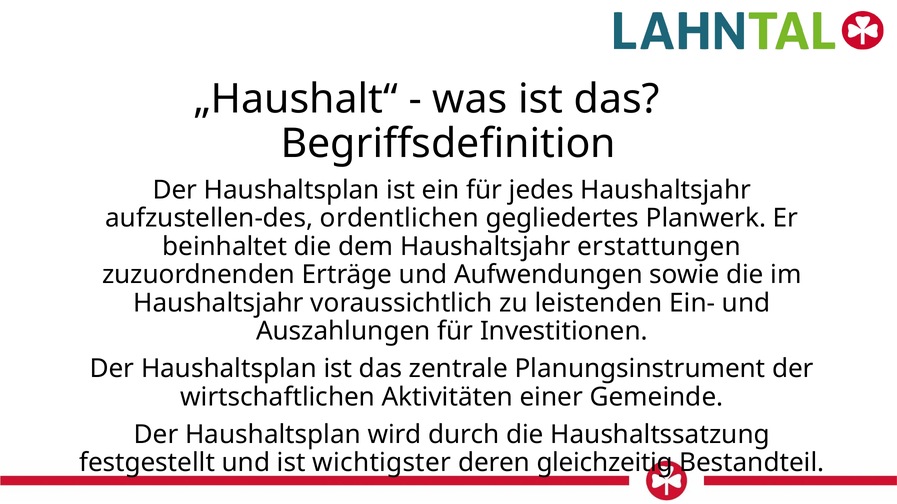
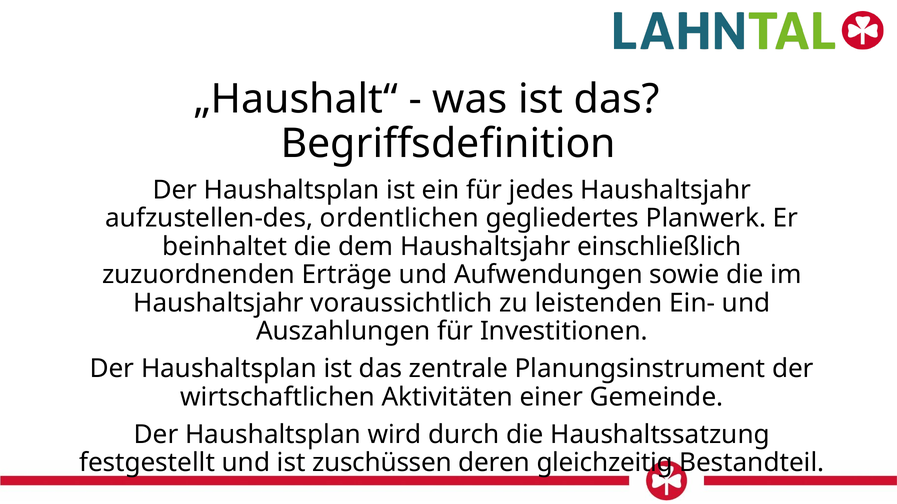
erstattungen: erstattungen -> einschließlich
wichtigster: wichtigster -> zuschüssen
